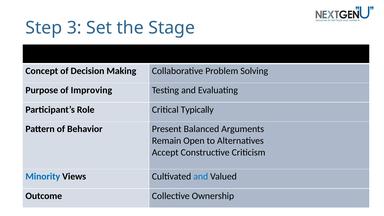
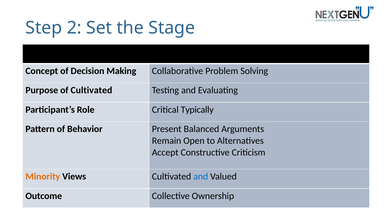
3: 3 -> 2
of Improving: Improving -> Cultivated
Minority colour: blue -> orange
